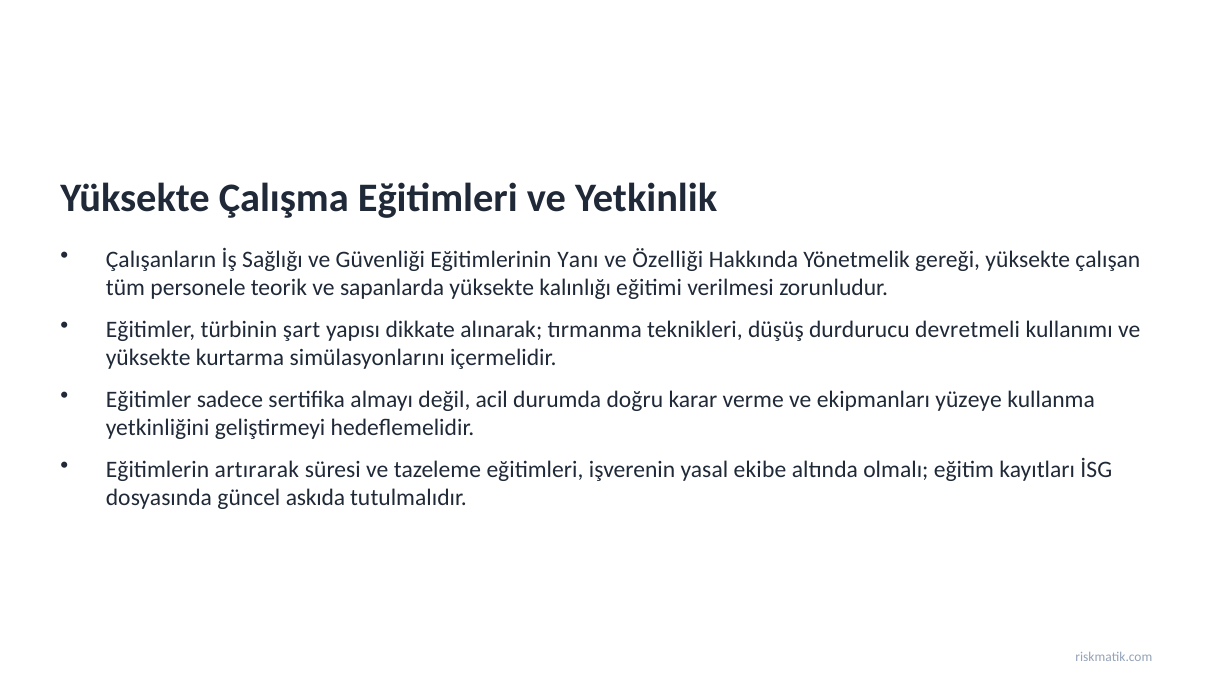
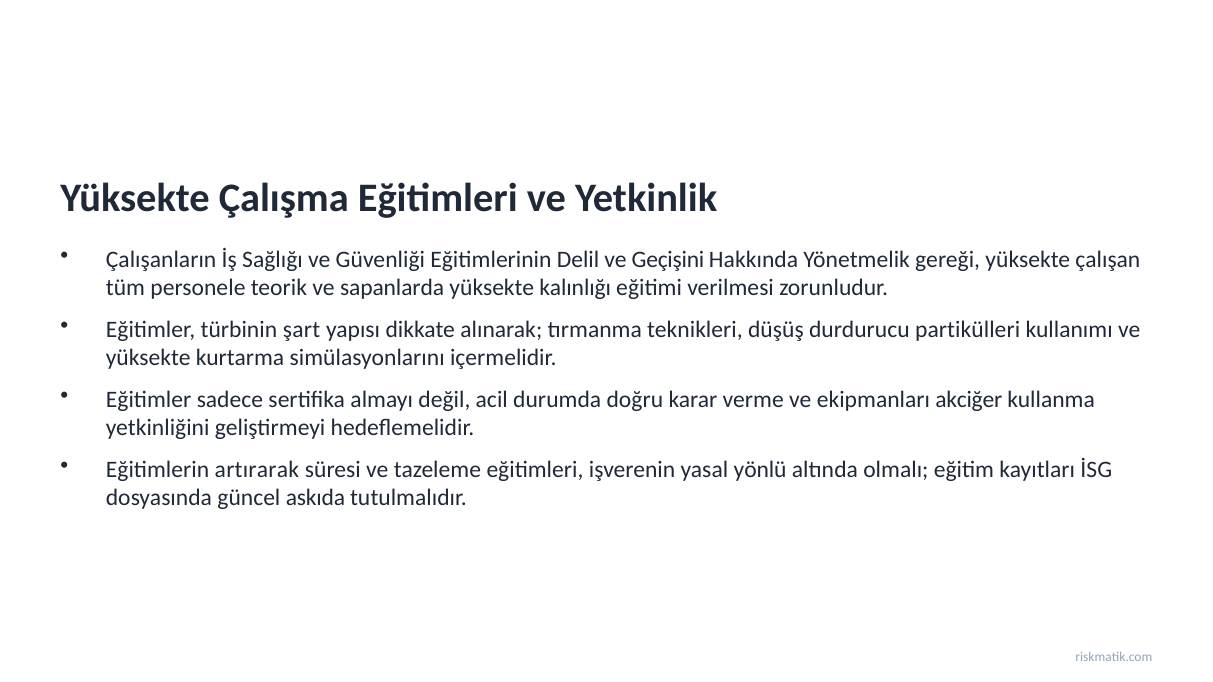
Yanı: Yanı -> Delil
Özelliği: Özelliği -> Geçişini
devretmeli: devretmeli -> partikülleri
yüzeye: yüzeye -> akciğer
ekibe: ekibe -> yönlü
